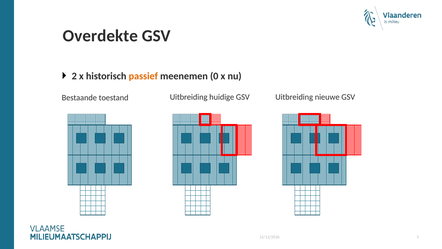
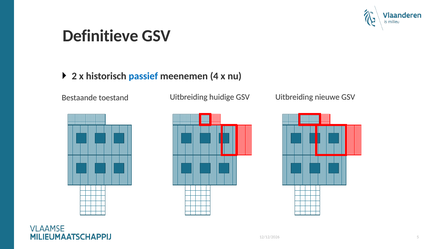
Overdekte: Overdekte -> Definitieve
passief colour: orange -> blue
0: 0 -> 4
